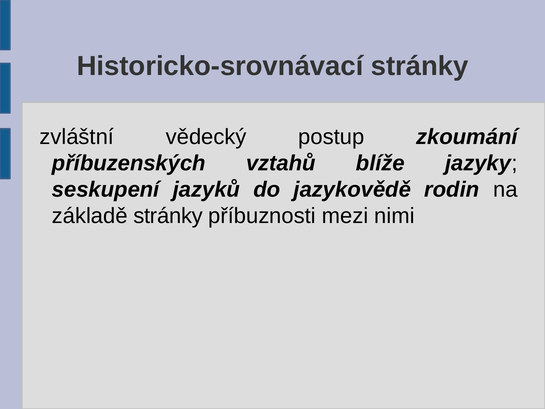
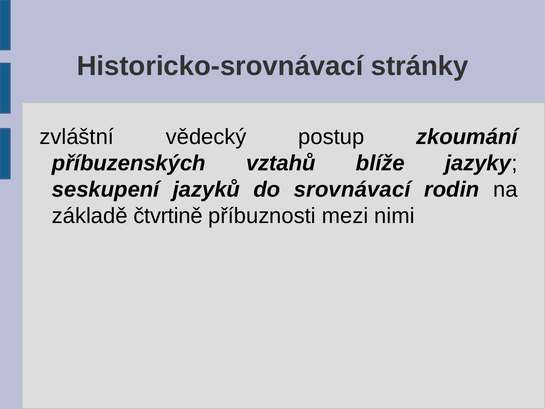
jazykovědě: jazykovědě -> srovnávací
základě stránky: stránky -> čtvrtině
